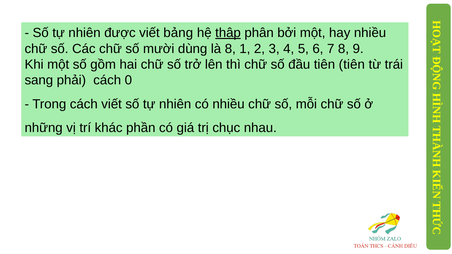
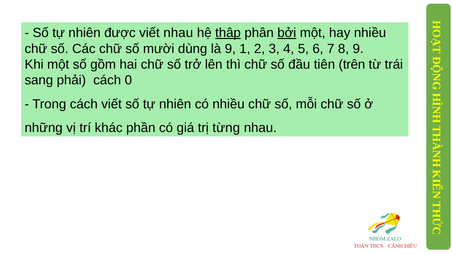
viết bảng: bảng -> nhau
bởi underline: none -> present
là 8: 8 -> 9
tiên tiên: tiên -> trên
chục: chục -> từng
